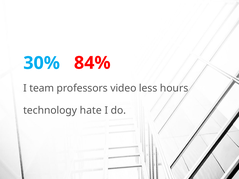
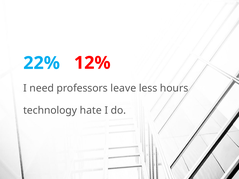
84%: 84% -> 12%
30%: 30% -> 22%
team: team -> need
video: video -> leave
